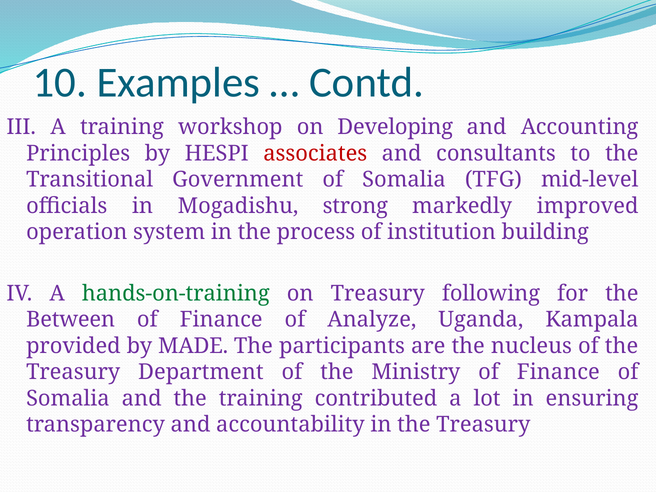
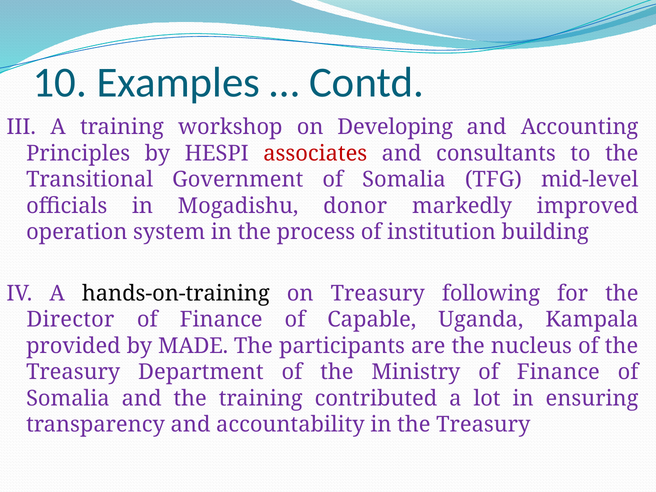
strong: strong -> donor
hands-on-training colour: green -> black
Between: Between -> Director
Analyze: Analyze -> Capable
